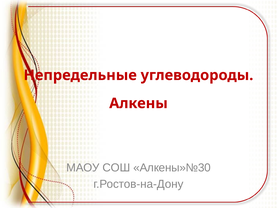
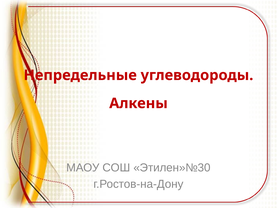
Алкены»№30: Алкены»№30 -> Этилен»№30
